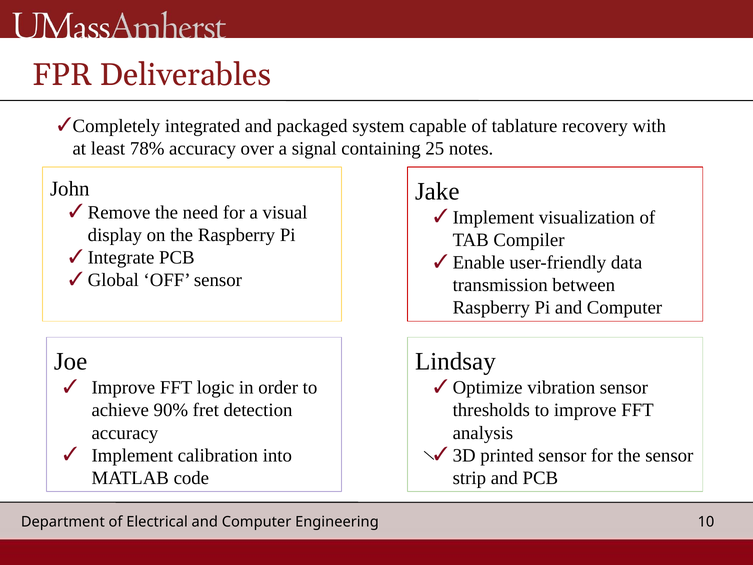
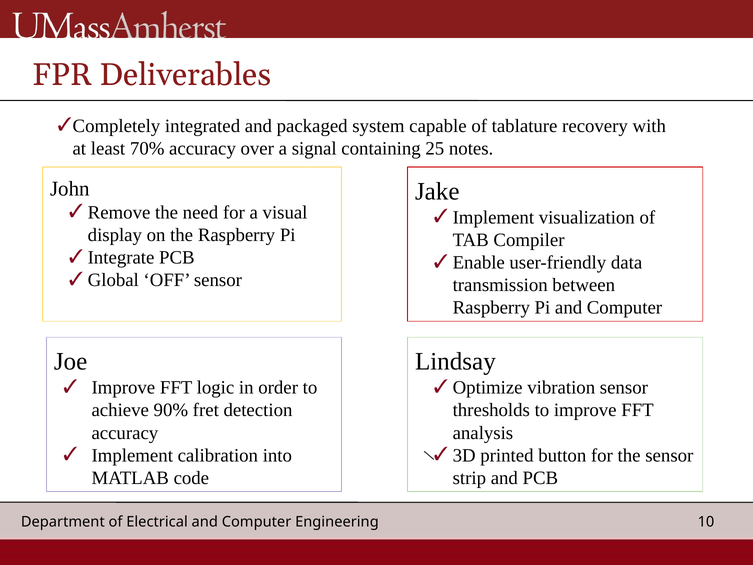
78%: 78% -> 70%
printed sensor: sensor -> button
